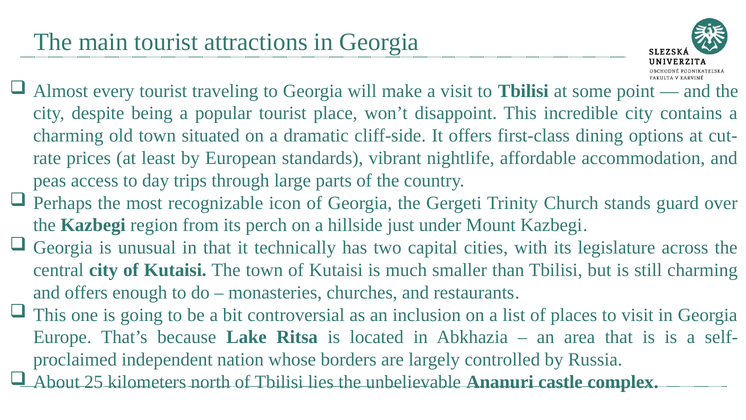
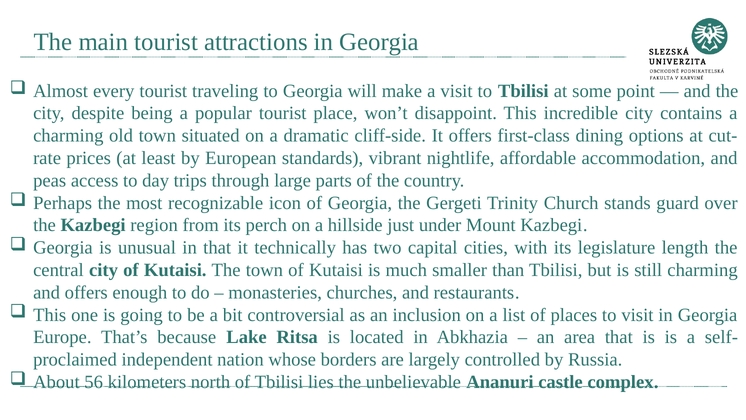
across: across -> length
25: 25 -> 56
